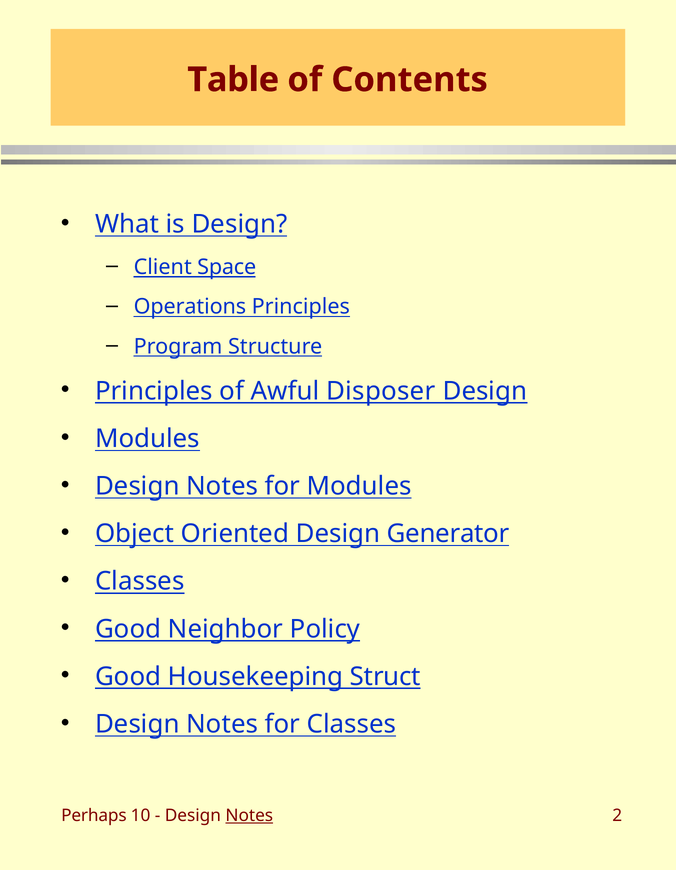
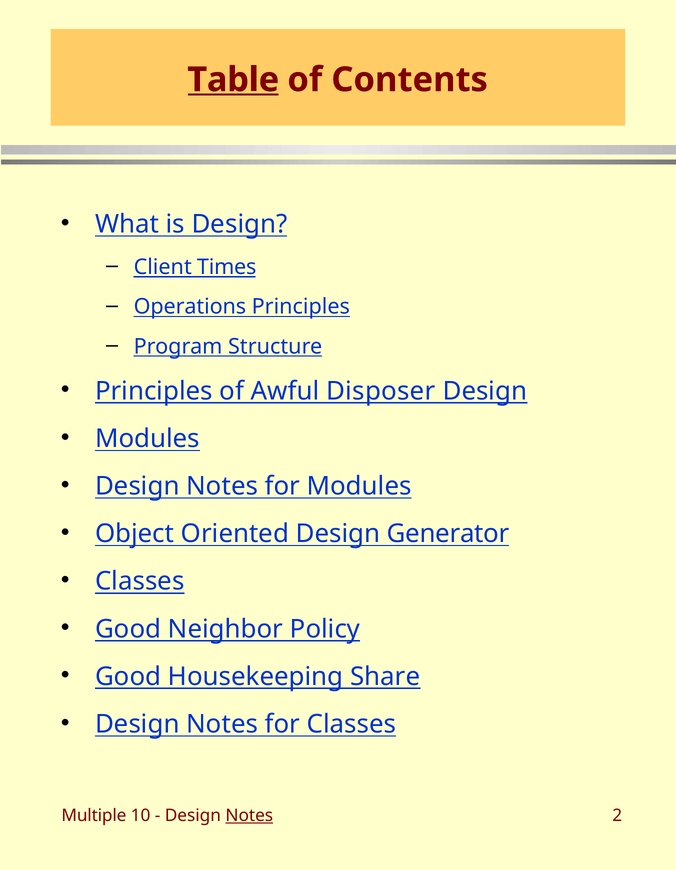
Table underline: none -> present
Space: Space -> Times
Struct: Struct -> Share
Perhaps: Perhaps -> Multiple
